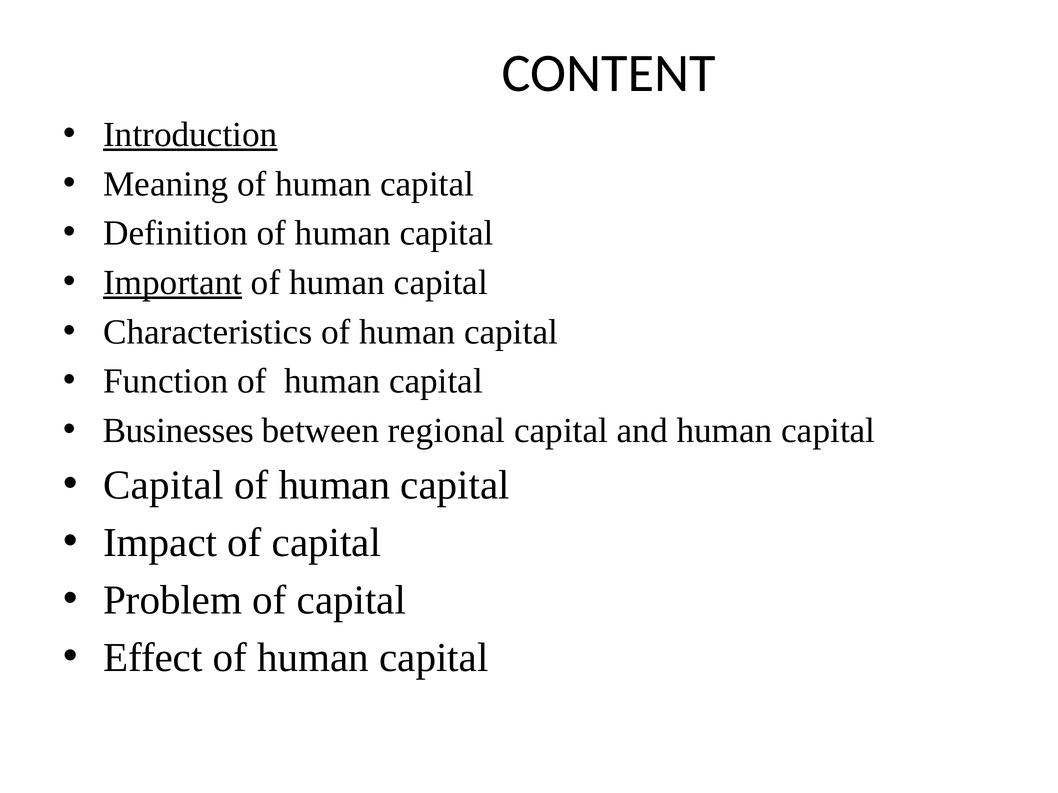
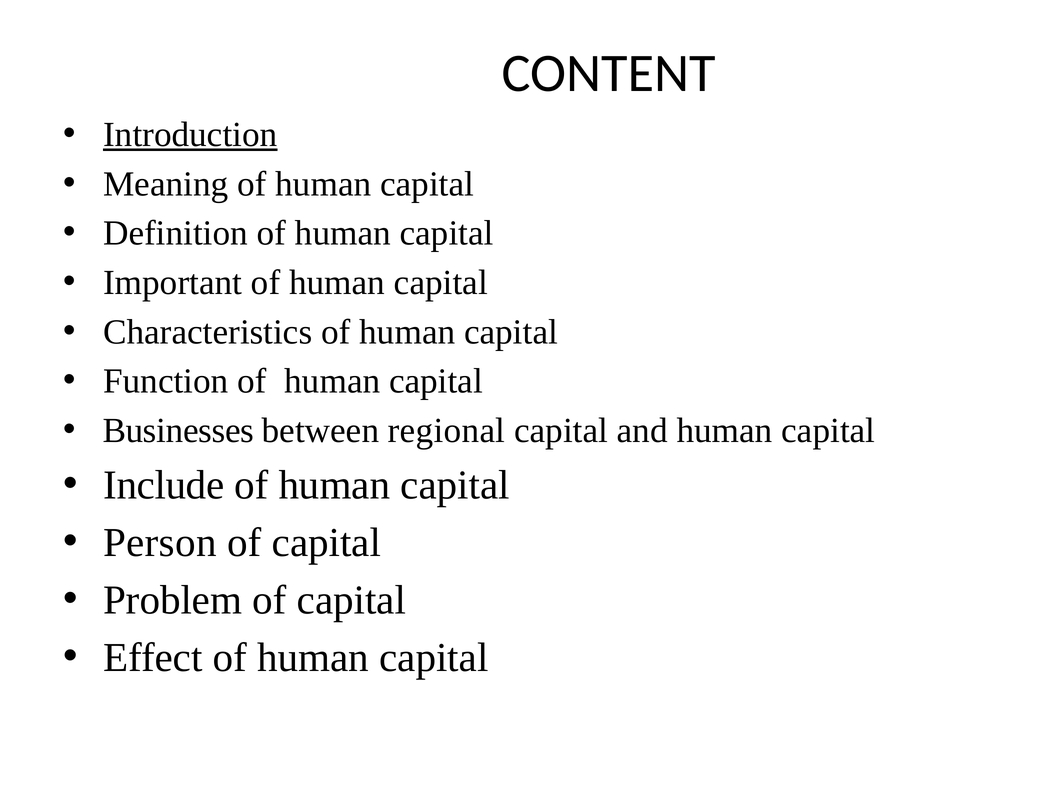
Important underline: present -> none
Capital at (163, 485): Capital -> Include
Impact: Impact -> Person
